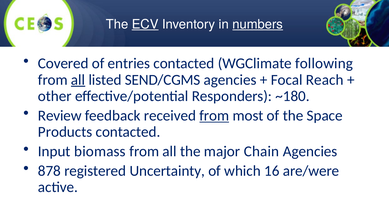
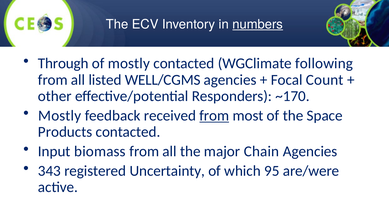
ECV underline: present -> none
Covered: Covered -> Through
of entries: entries -> mostly
all at (78, 80) underline: present -> none
SEND/CGMS: SEND/CGMS -> WELL/CGMS
Reach: Reach -> Count
~180: ~180 -> ~170
Review at (60, 115): Review -> Mostly
878: 878 -> 343
16: 16 -> 95
